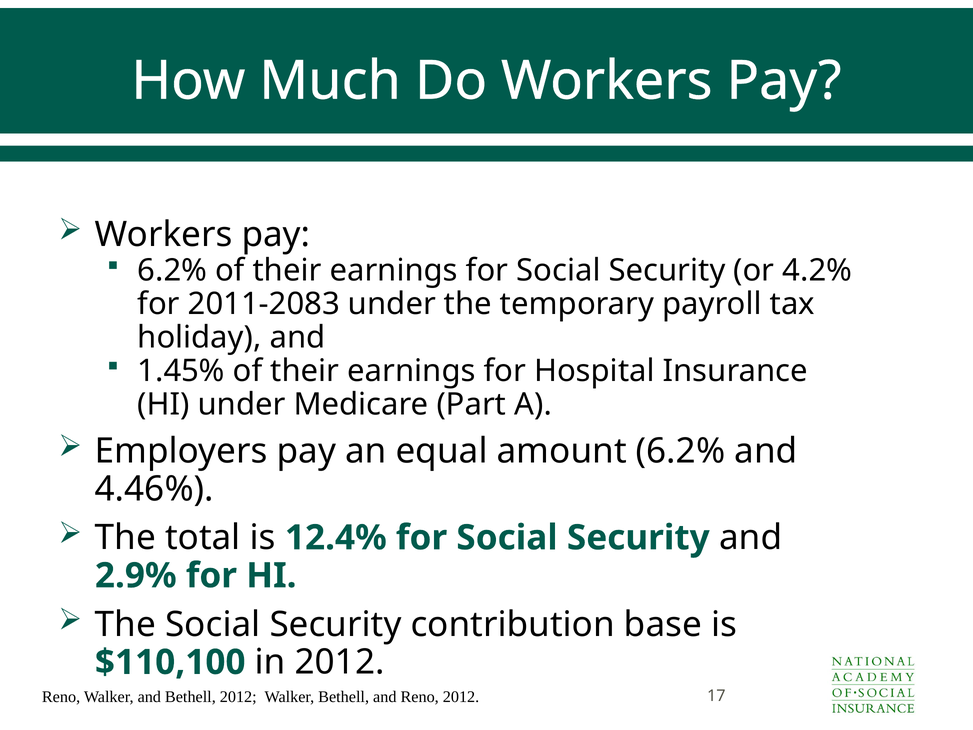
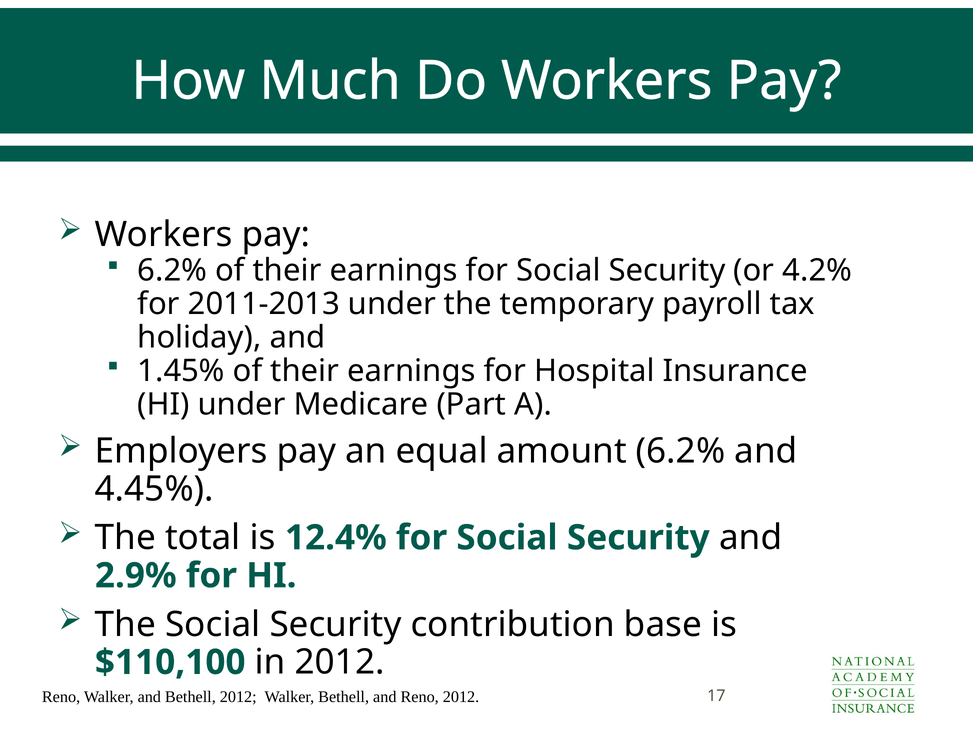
2011-2083: 2011-2083 -> 2011-2013
4.46%: 4.46% -> 4.45%
